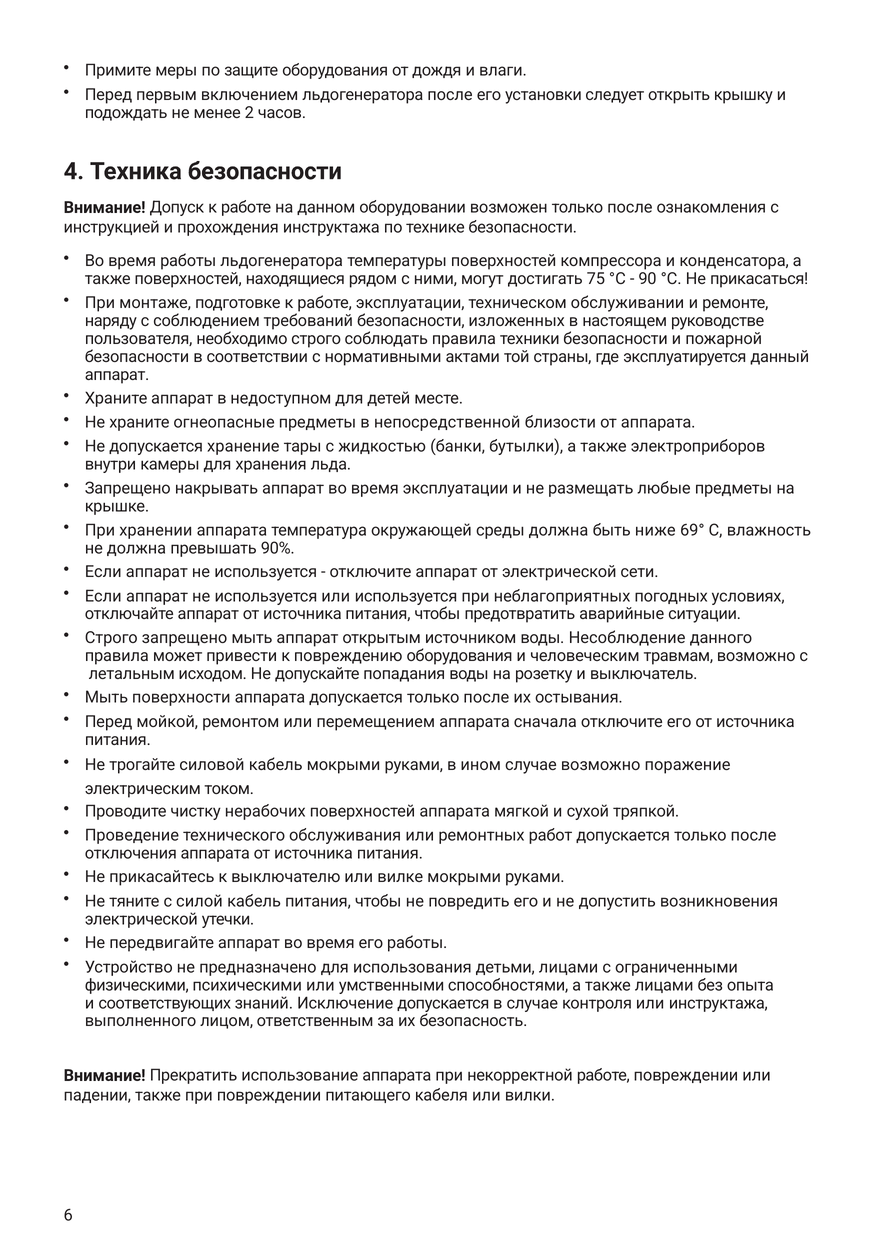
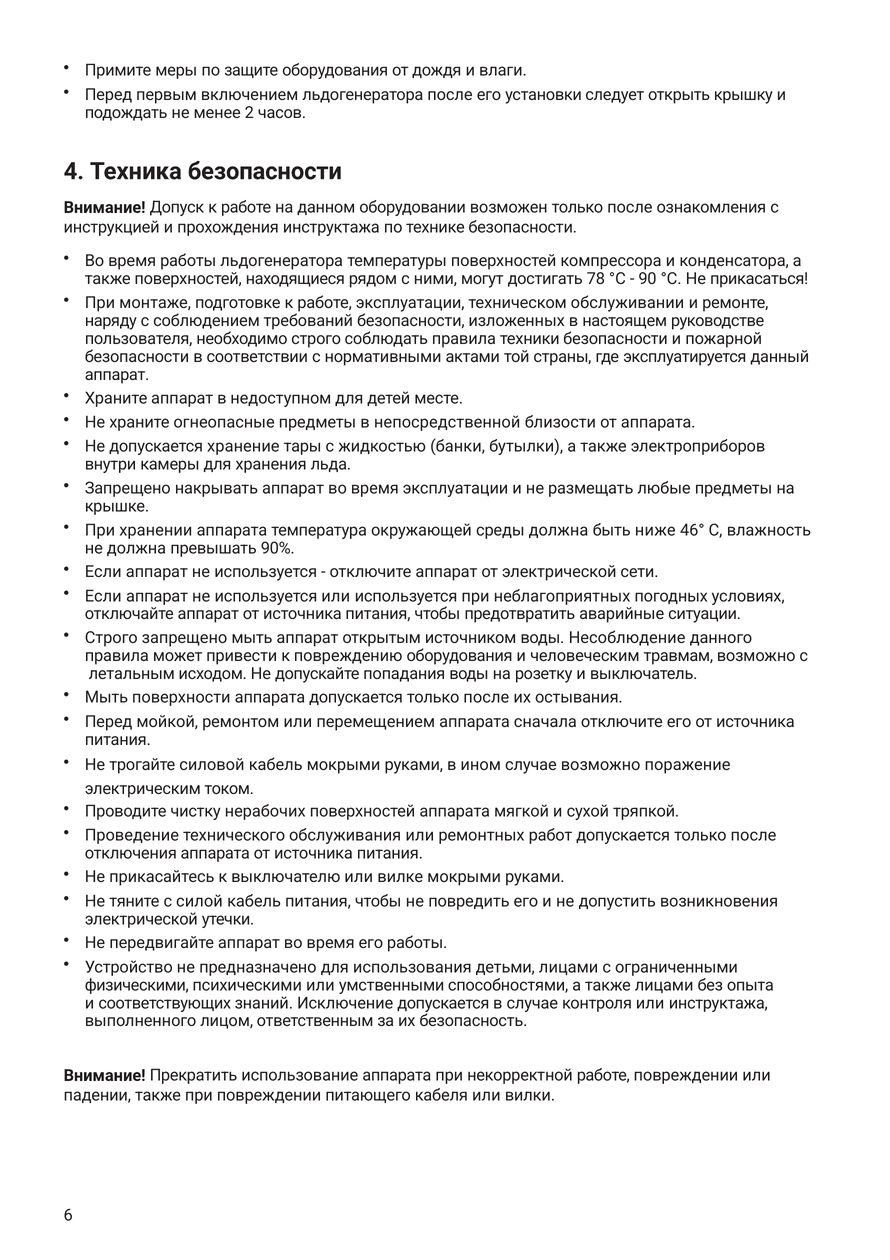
75: 75 -> 78
69°: 69° -> 46°
